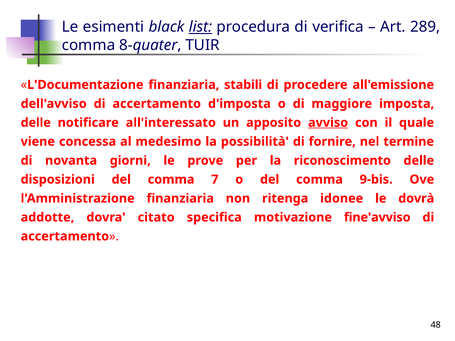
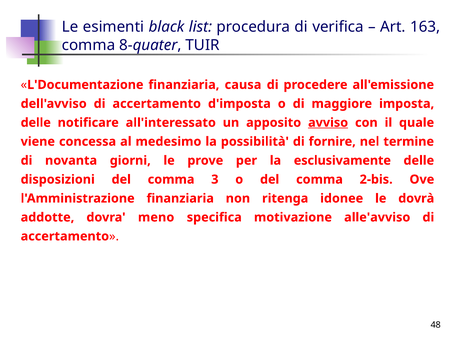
list underline: present -> none
289: 289 -> 163
stabili: stabili -> causa
riconoscimento: riconoscimento -> esclusivamente
7: 7 -> 3
9-bis: 9-bis -> 2-bis
citato: citato -> meno
fine'avviso: fine'avviso -> alle'avviso
